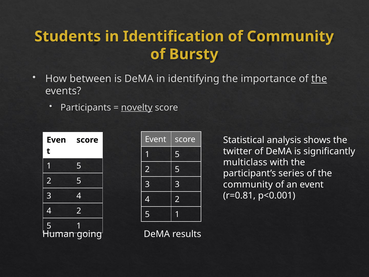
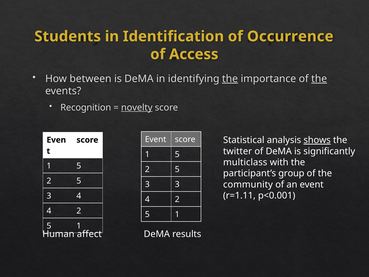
of Community: Community -> Occurrence
Bursty: Bursty -> Access
the at (230, 79) underline: none -> present
Participants: Participants -> Recognition
shows underline: none -> present
series: series -> group
r=0.81: r=0.81 -> r=1.11
going: going -> affect
